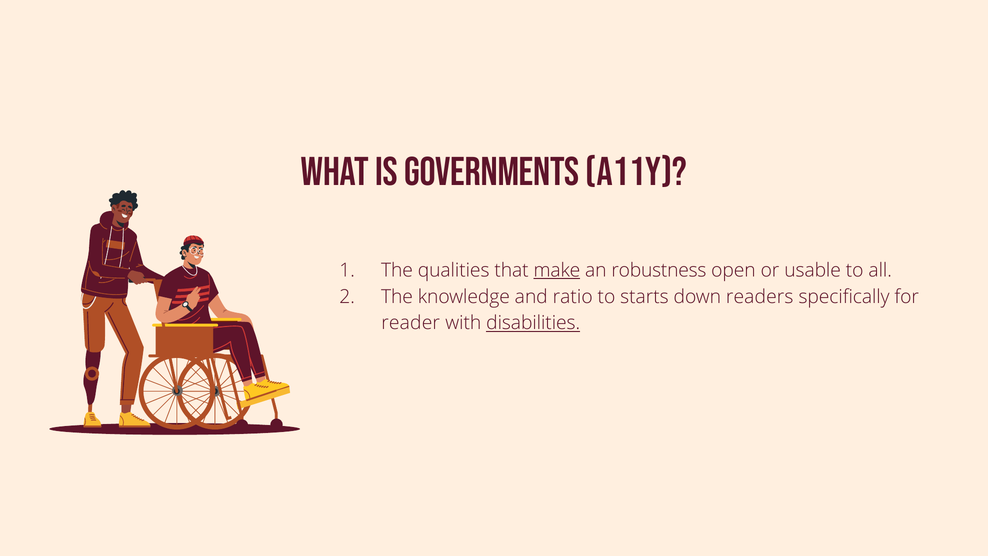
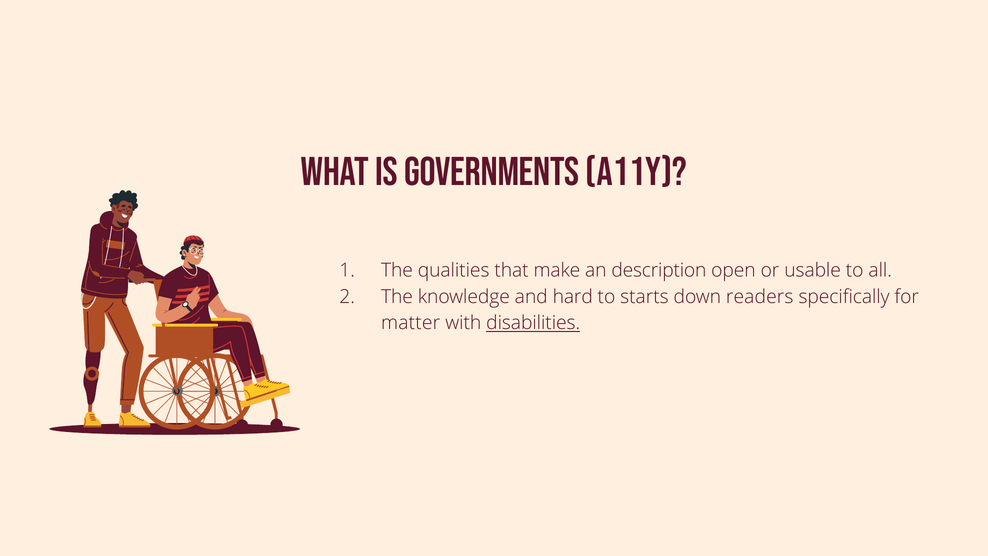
make underline: present -> none
robustness: robustness -> description
ratio: ratio -> hard
reader: reader -> matter
